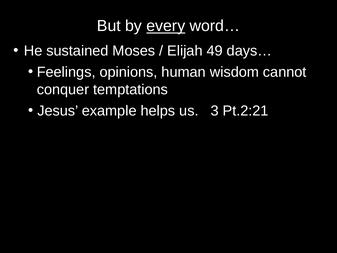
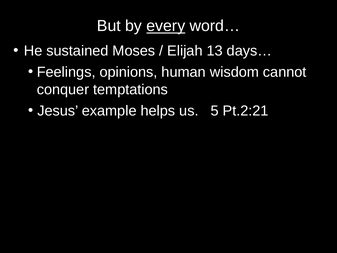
49: 49 -> 13
3: 3 -> 5
